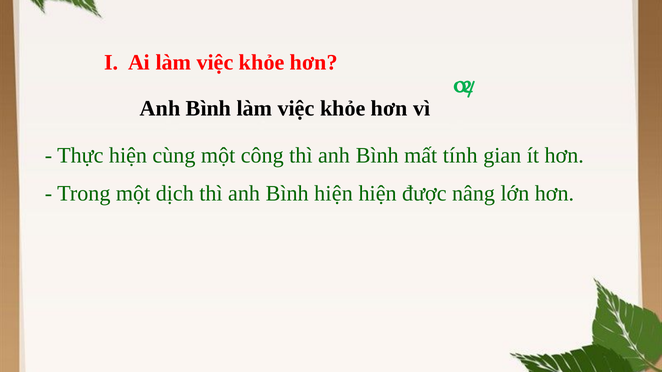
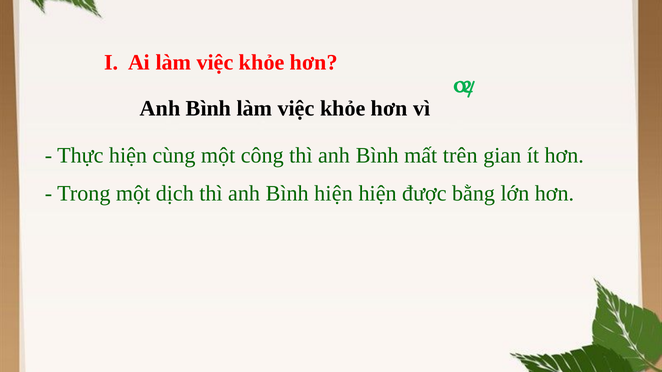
tính: tính -> trên
nâng: nâng -> bằng
